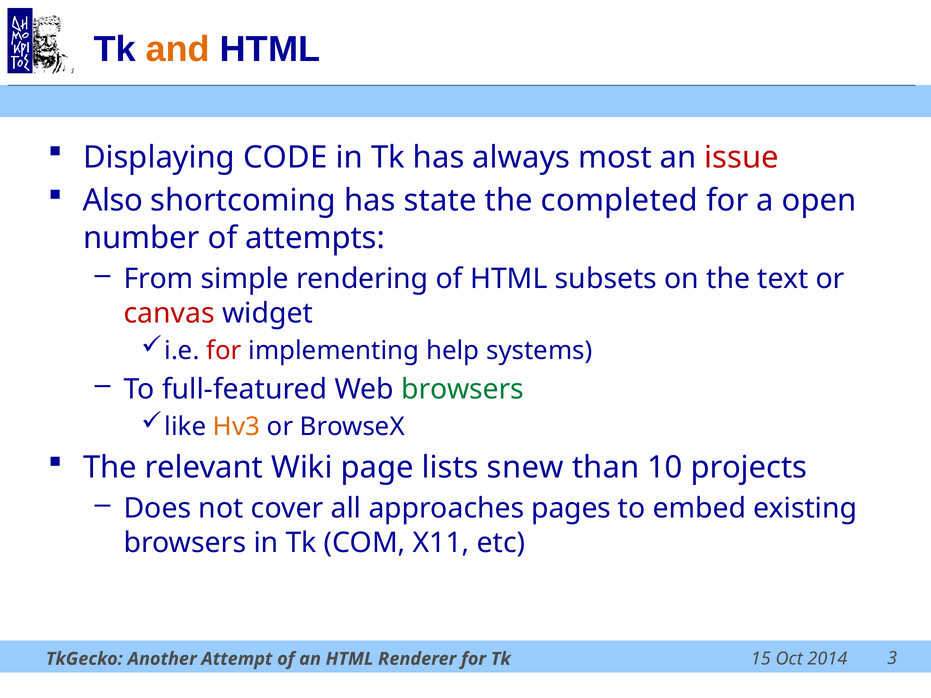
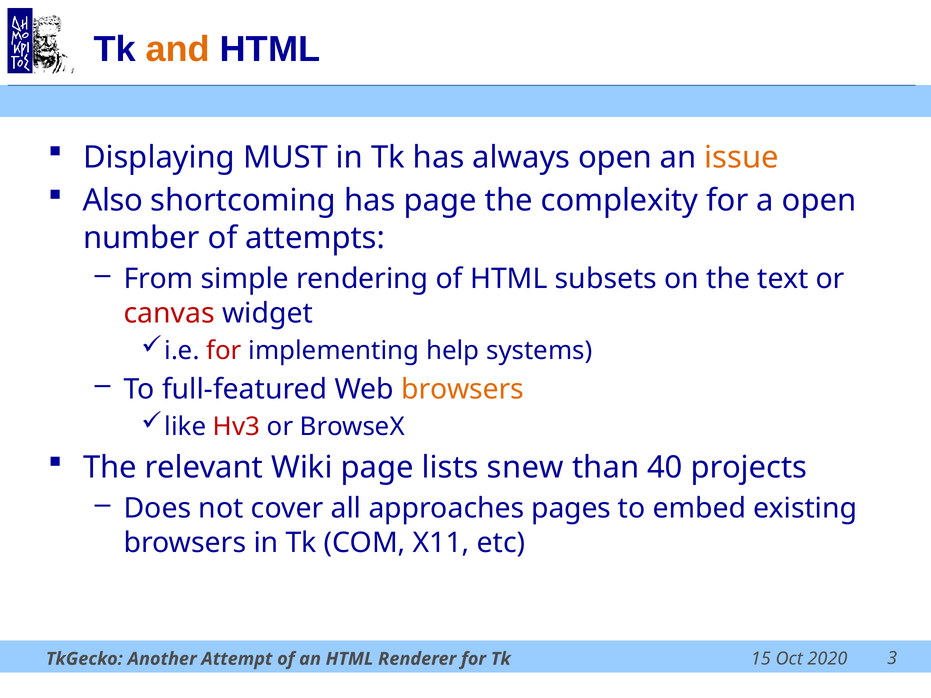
CODE: CODE -> MUST
always most: most -> open
issue colour: red -> orange
has state: state -> page
completed: completed -> complexity
browsers at (463, 389) colour: green -> orange
Hv3 colour: orange -> red
10: 10 -> 40
2014: 2014 -> 2020
